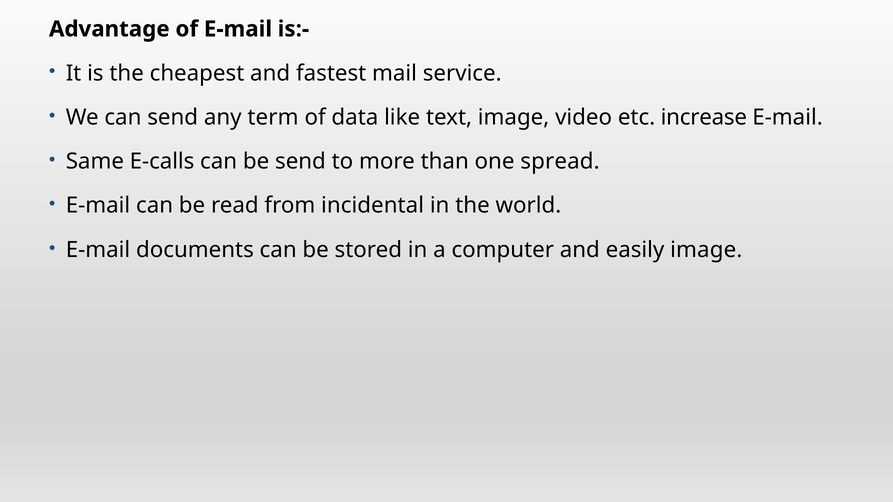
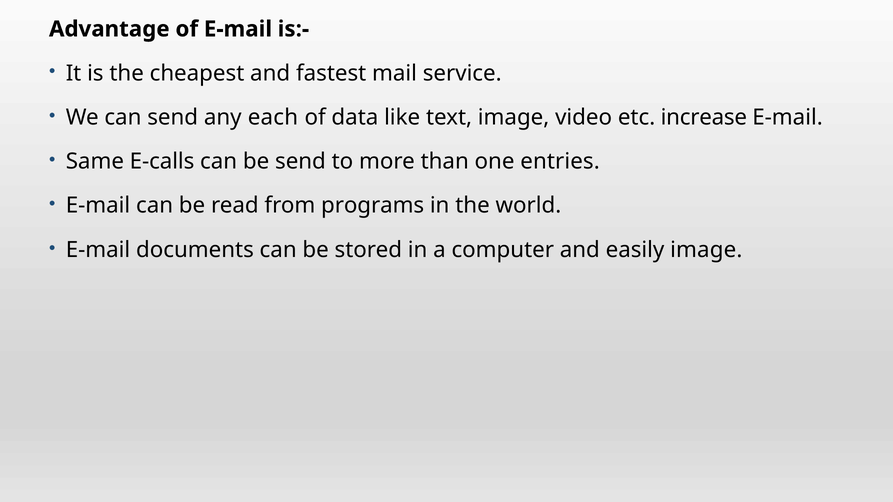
term: term -> each
spread: spread -> entries
incidental: incidental -> programs
